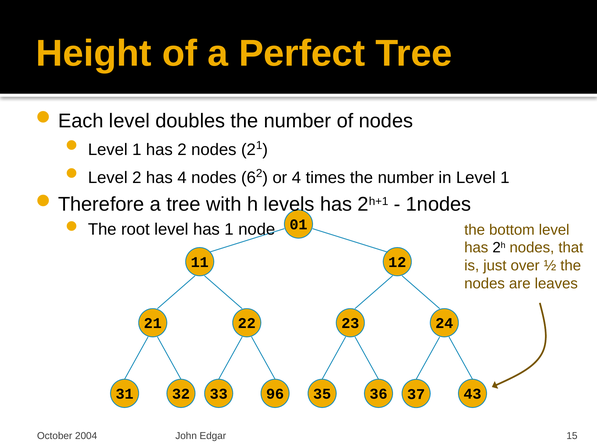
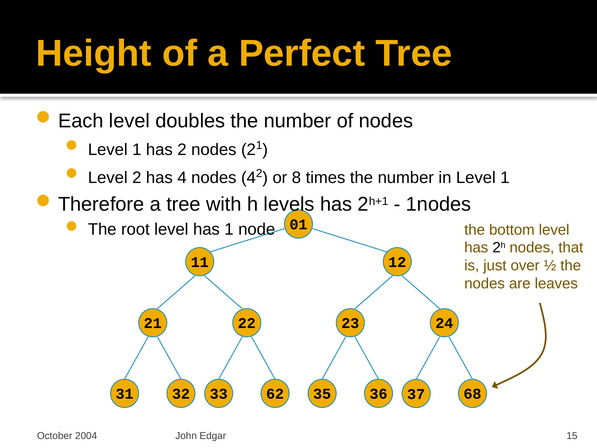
nodes 6: 6 -> 4
or 4: 4 -> 8
96: 96 -> 62
43: 43 -> 68
